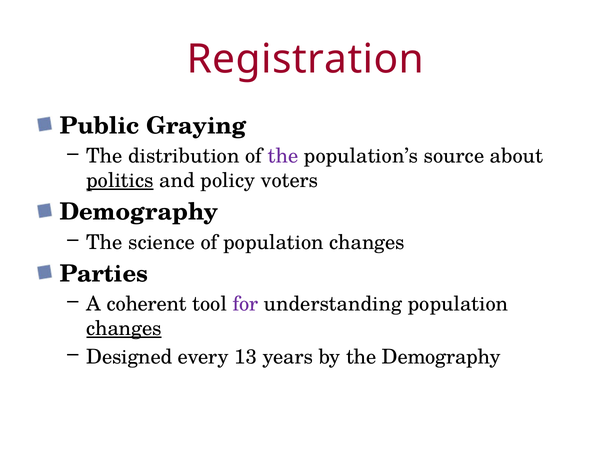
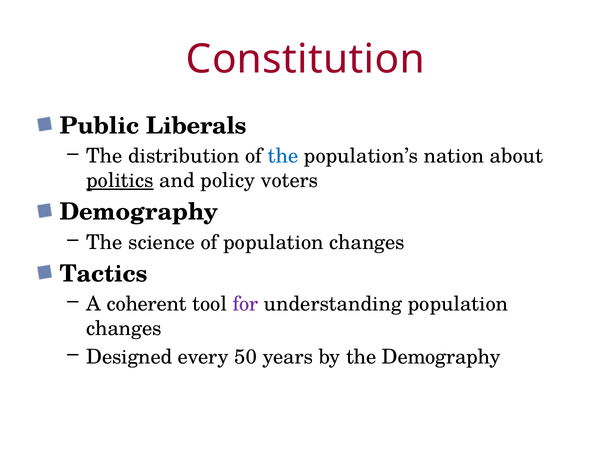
Registration: Registration -> Constitution
Graying: Graying -> Liberals
the at (283, 156) colour: purple -> blue
source: source -> nation
Parties: Parties -> Tactics
changes at (124, 329) underline: present -> none
13: 13 -> 50
